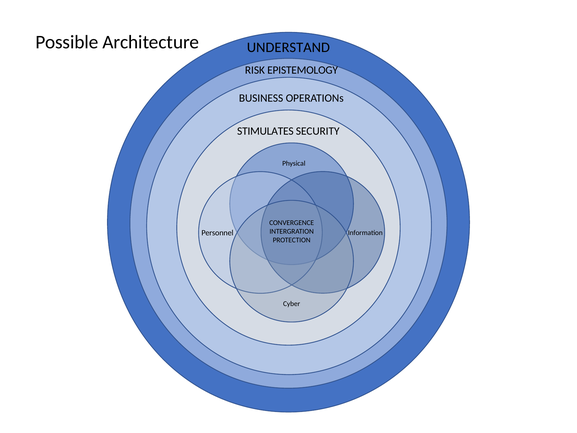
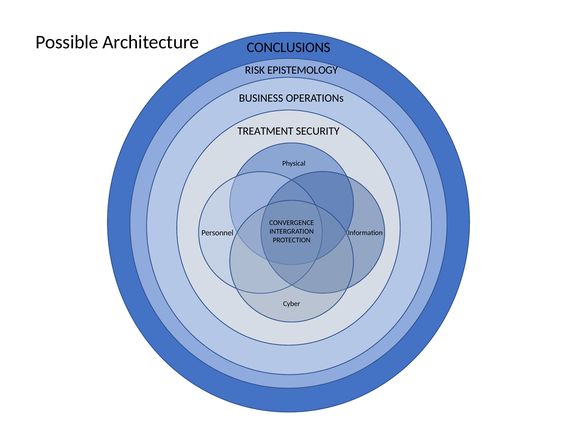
UNDERSTAND: UNDERSTAND -> CONCLUSIONS
STIMULATES: STIMULATES -> TREATMENT
